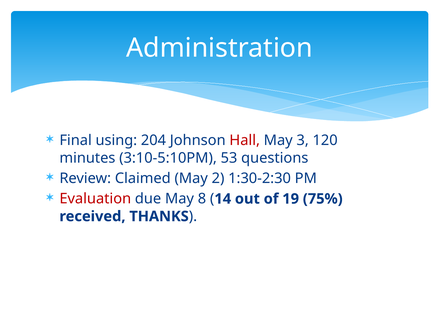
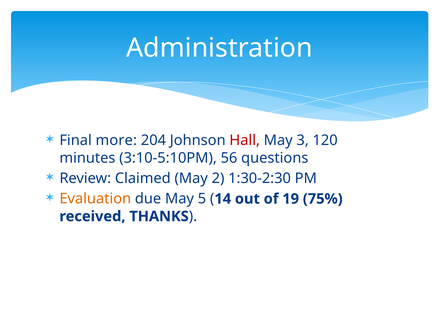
using: using -> more
53: 53 -> 56
Evaluation colour: red -> orange
8: 8 -> 5
